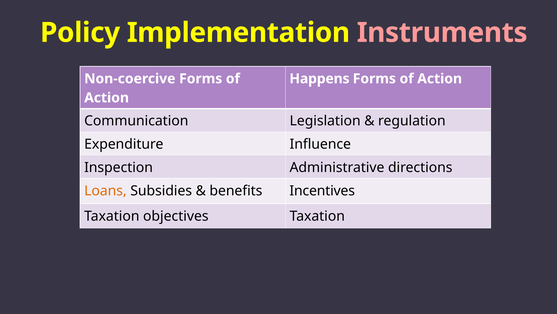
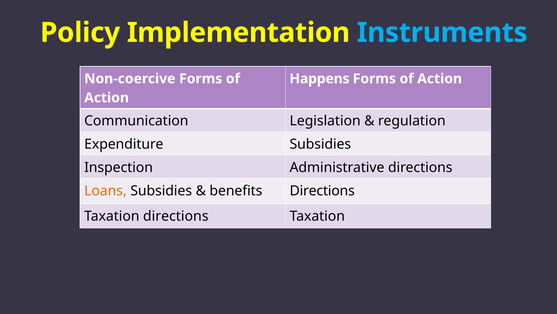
Instruments colour: pink -> light blue
Expenditure Influence: Influence -> Subsidies
benefits Incentives: Incentives -> Directions
Taxation objectives: objectives -> directions
